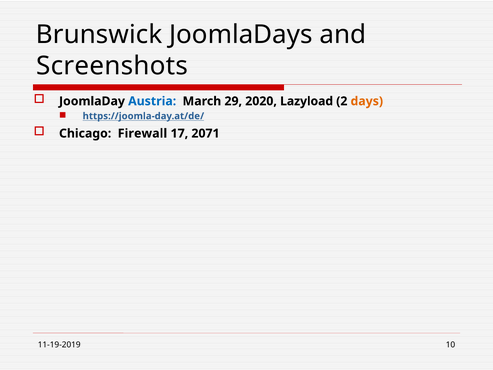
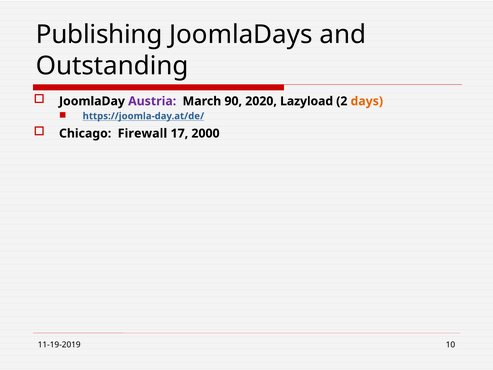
Brunswick: Brunswick -> Publishing
Screenshots: Screenshots -> Outstanding
Austria colour: blue -> purple
29: 29 -> 90
2071: 2071 -> 2000
